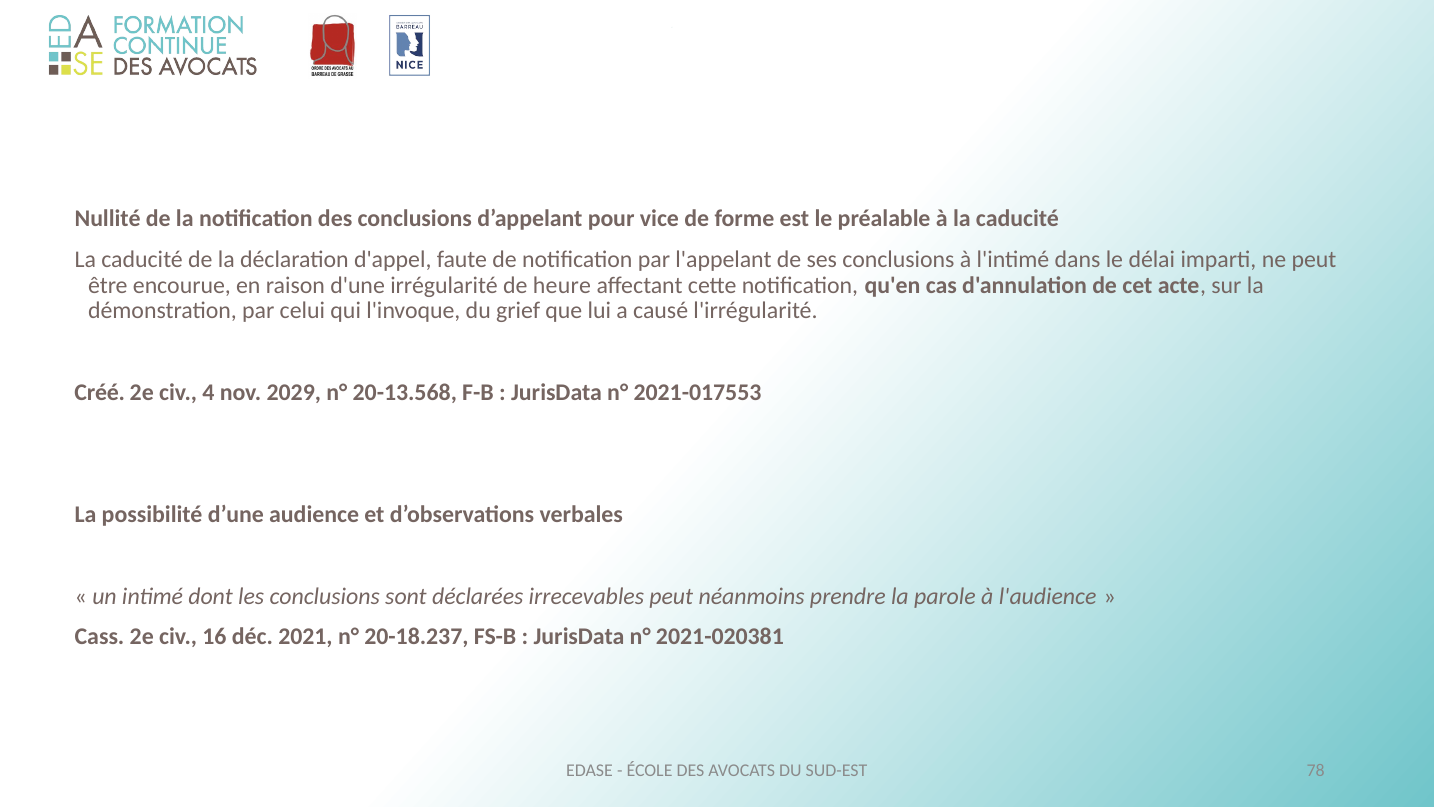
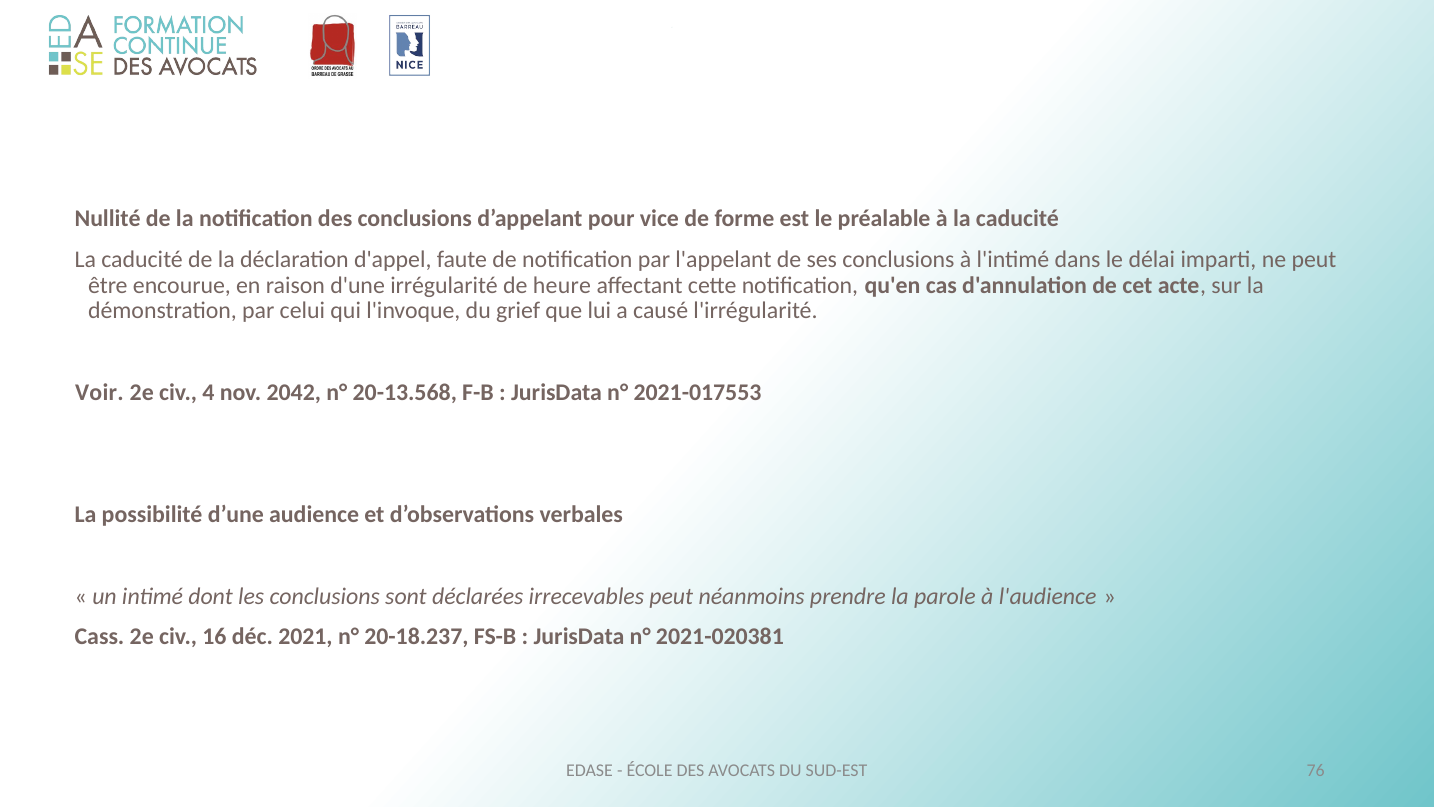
Créé: Créé -> Voir
2029: 2029 -> 2042
78: 78 -> 76
